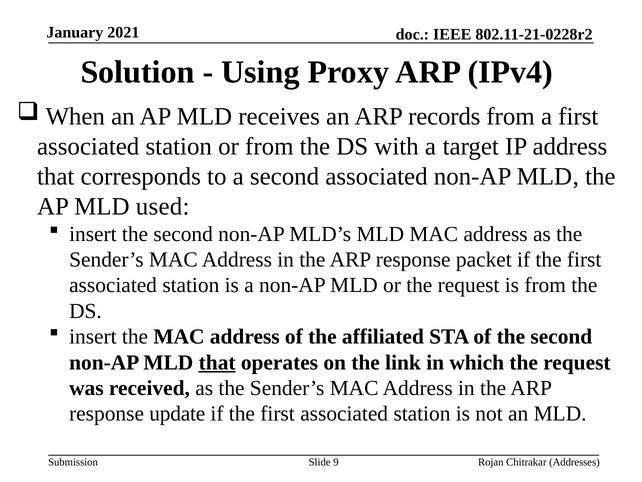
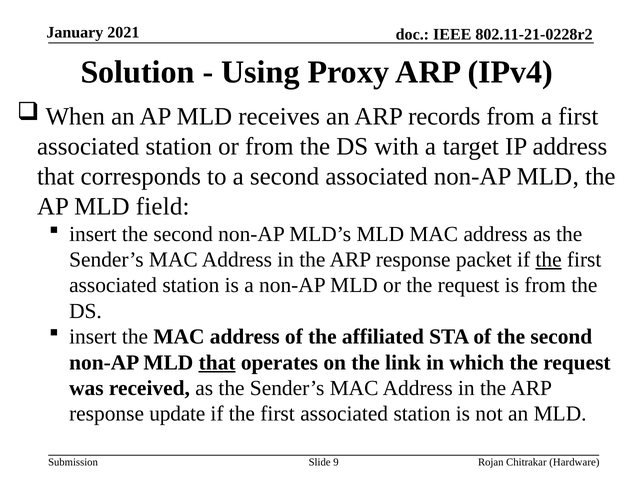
used: used -> field
the at (549, 259) underline: none -> present
Addresses: Addresses -> Hardware
